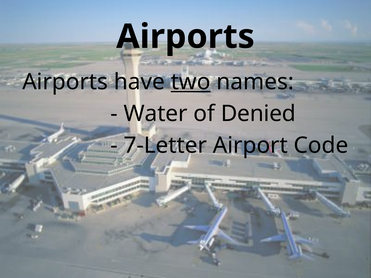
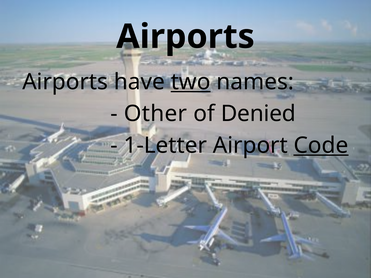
Water: Water -> Other
7-Letter: 7-Letter -> 1-Letter
Code underline: none -> present
